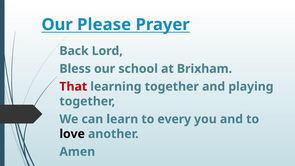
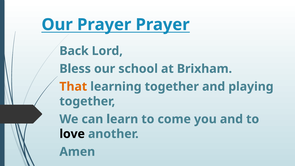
Our Please: Please -> Prayer
That colour: red -> orange
every: every -> come
